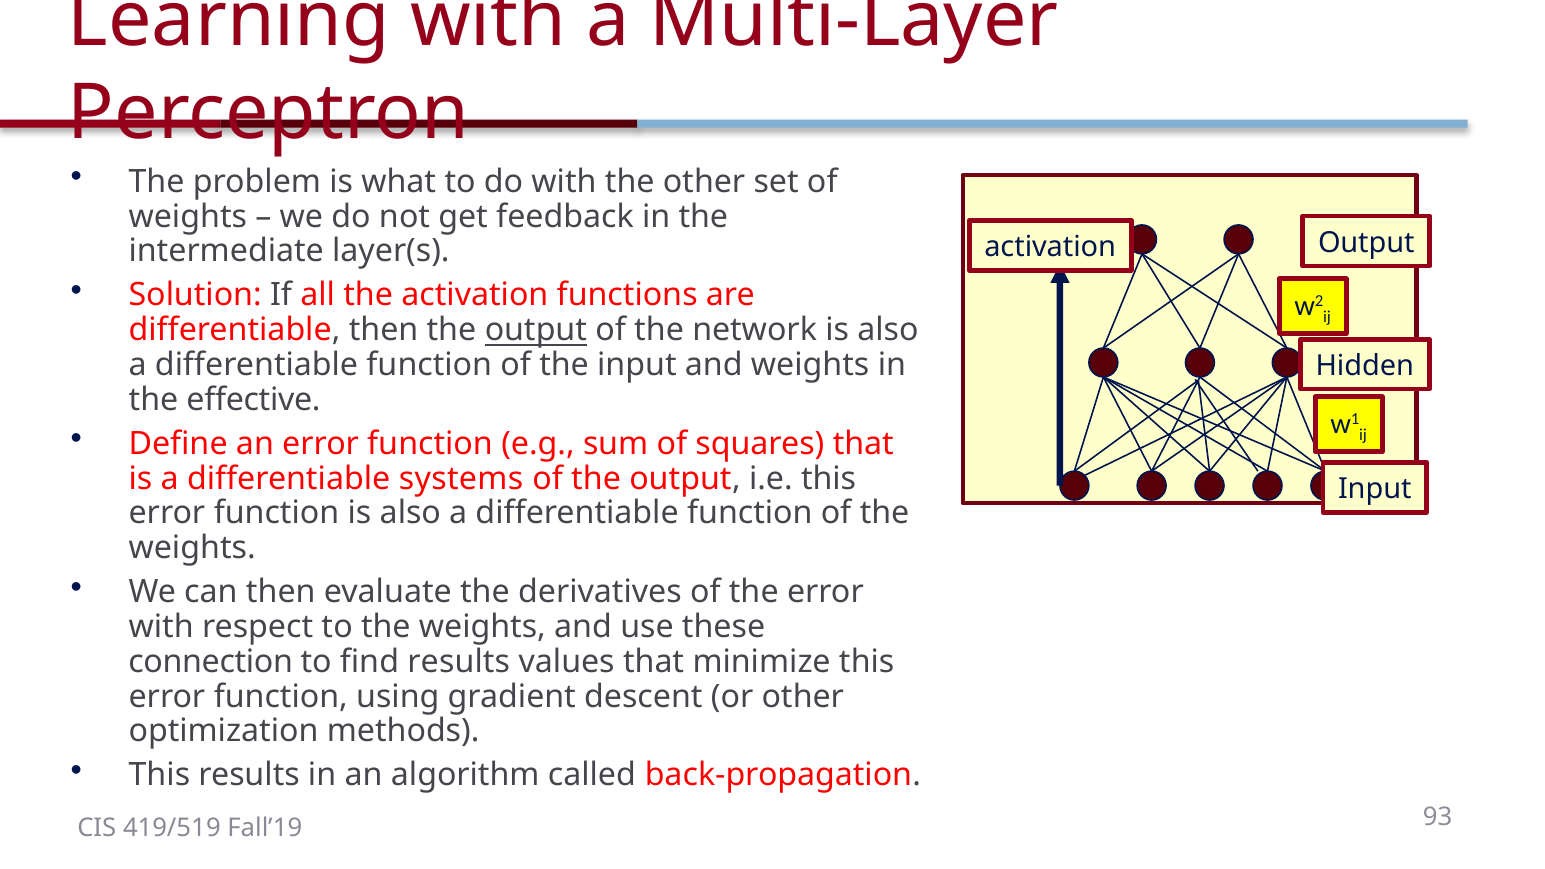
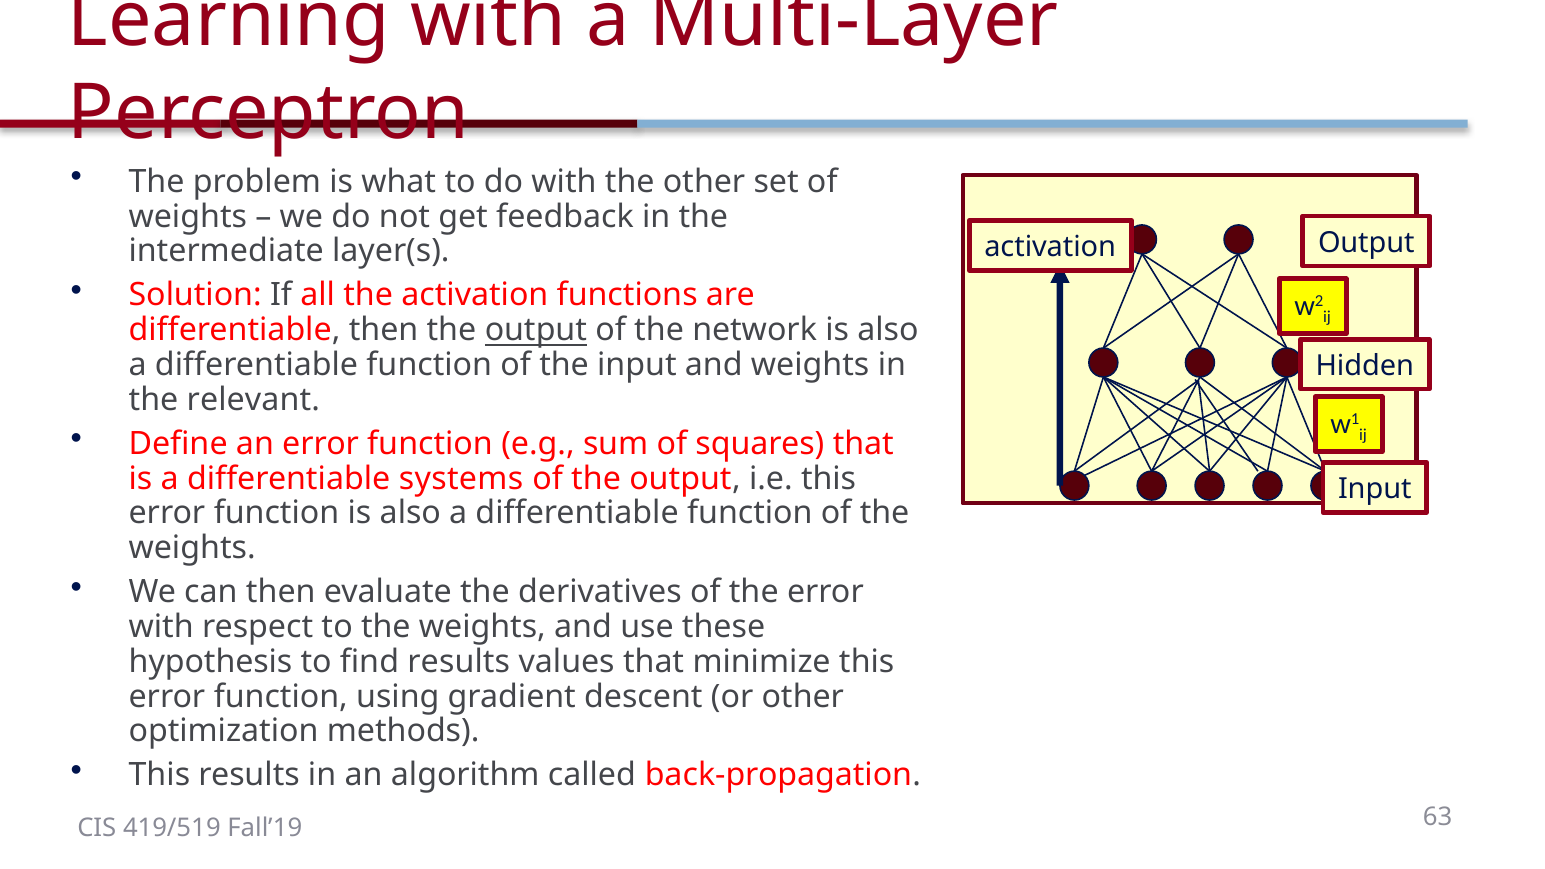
effective: effective -> relevant
connection: connection -> hypothesis
93: 93 -> 63
